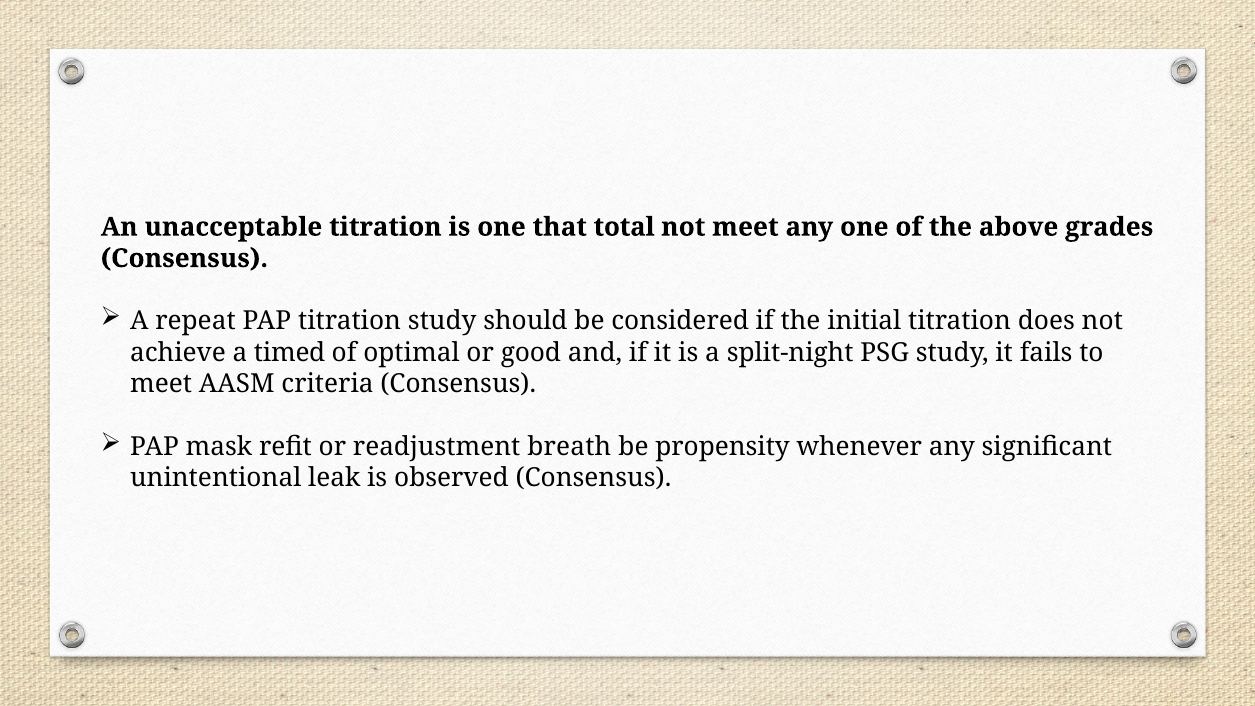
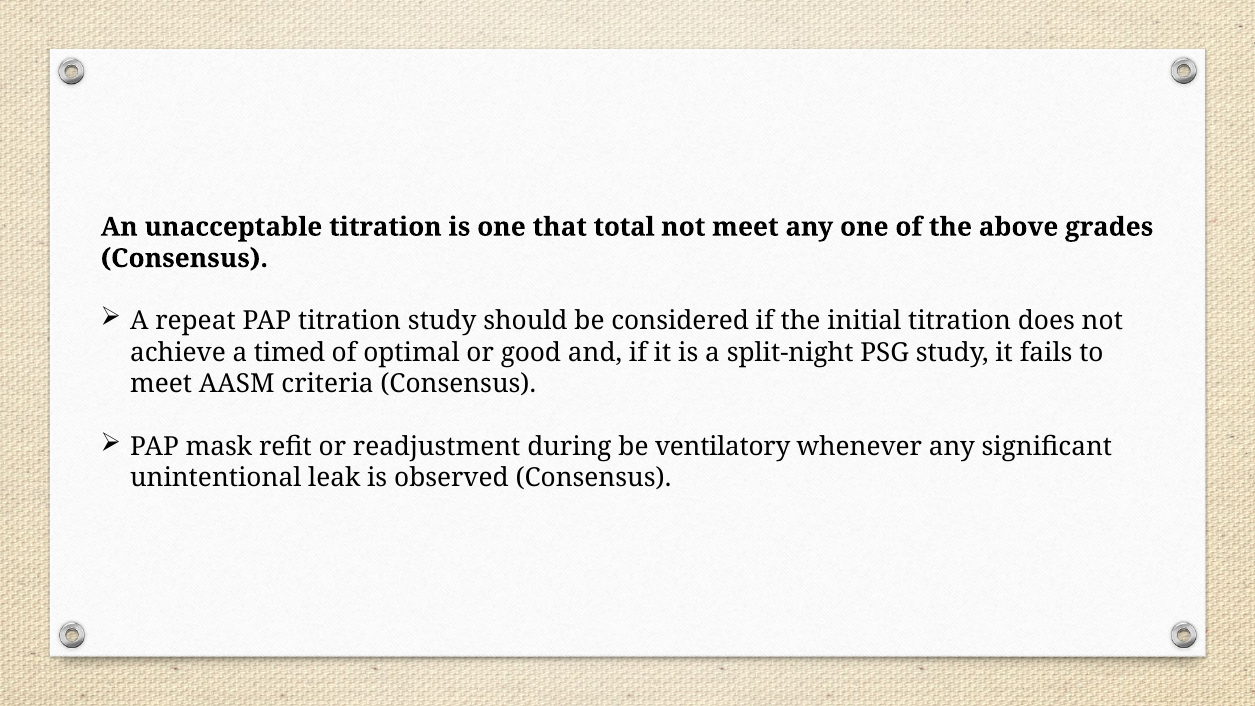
breath: breath -> during
propensity: propensity -> ventilatory
